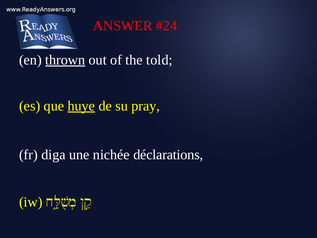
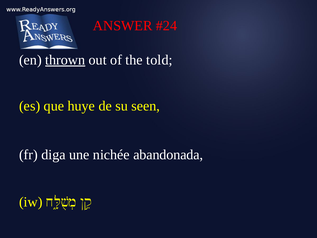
huye underline: present -> none
pray: pray -> seen
déclarations: déclarations -> abandonada
